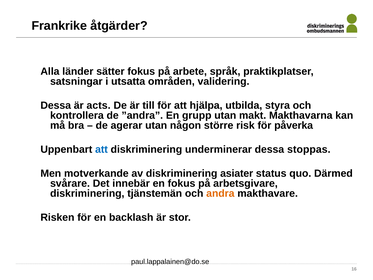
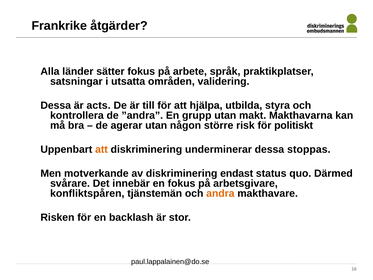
påverka: påverka -> politiskt
att at (101, 149) colour: blue -> orange
asiater: asiater -> endast
diskriminering at (87, 193): diskriminering -> konfliktspåren
